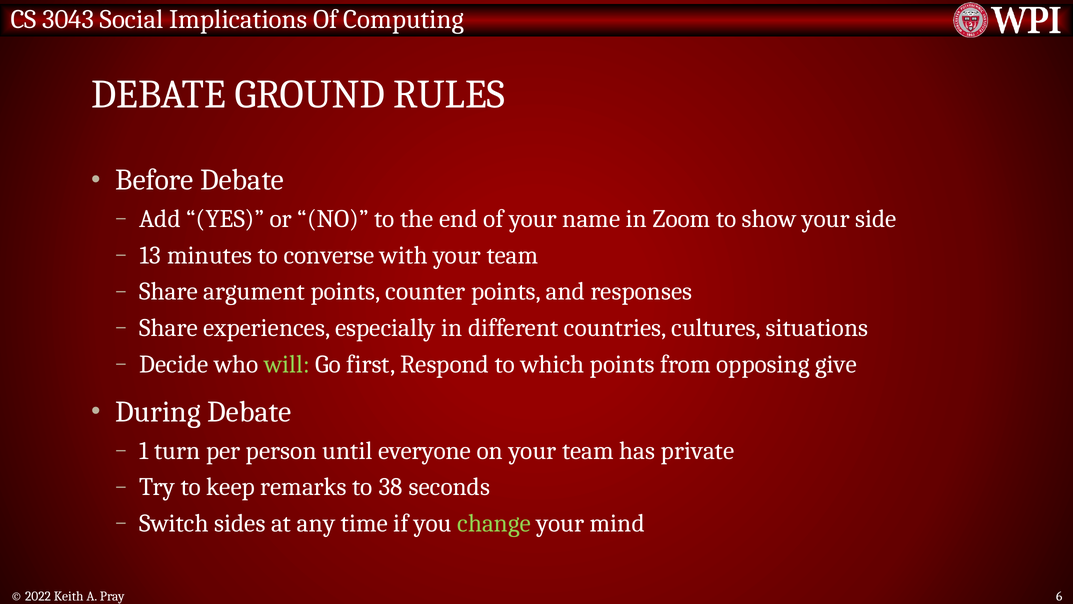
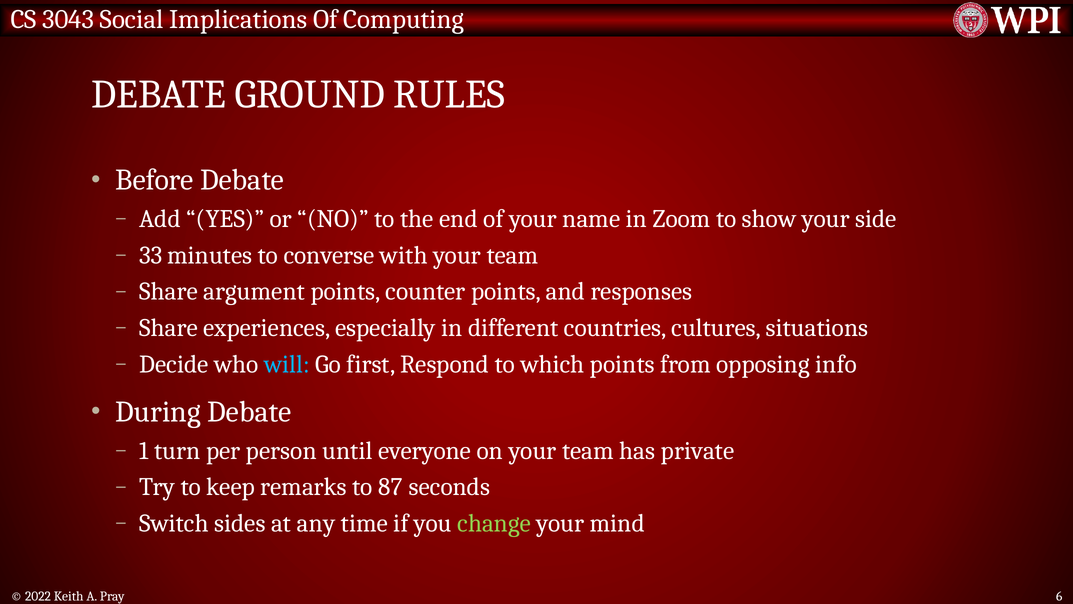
13: 13 -> 33
will colour: light green -> light blue
give: give -> info
38: 38 -> 87
